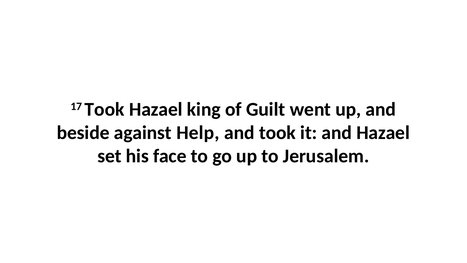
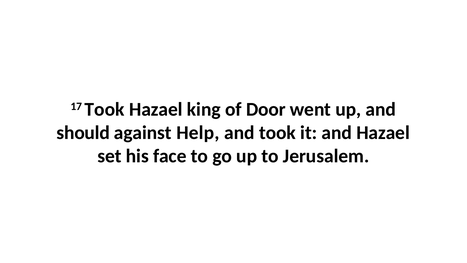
Guilt: Guilt -> Door
beside: beside -> should
